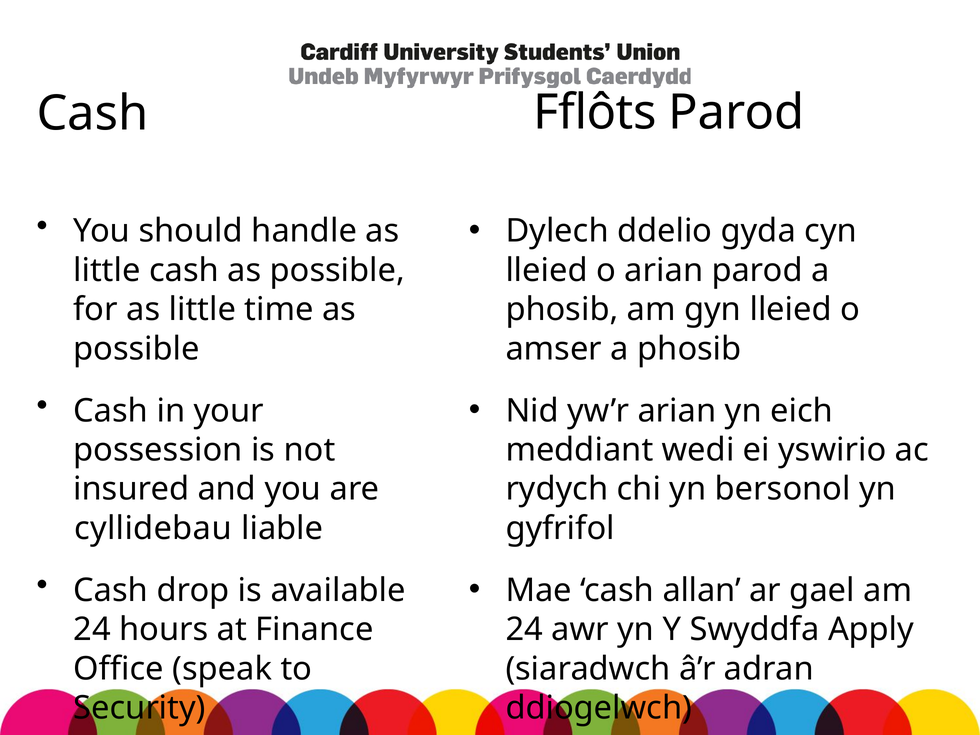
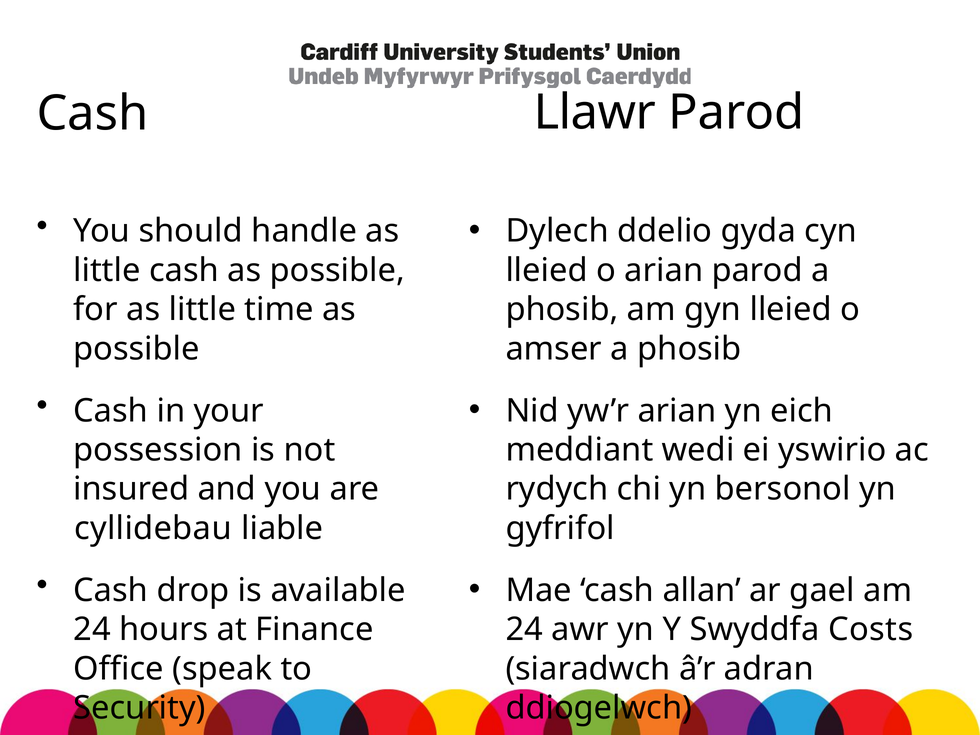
Fflôts: Fflôts -> Llawr
Apply: Apply -> Costs
